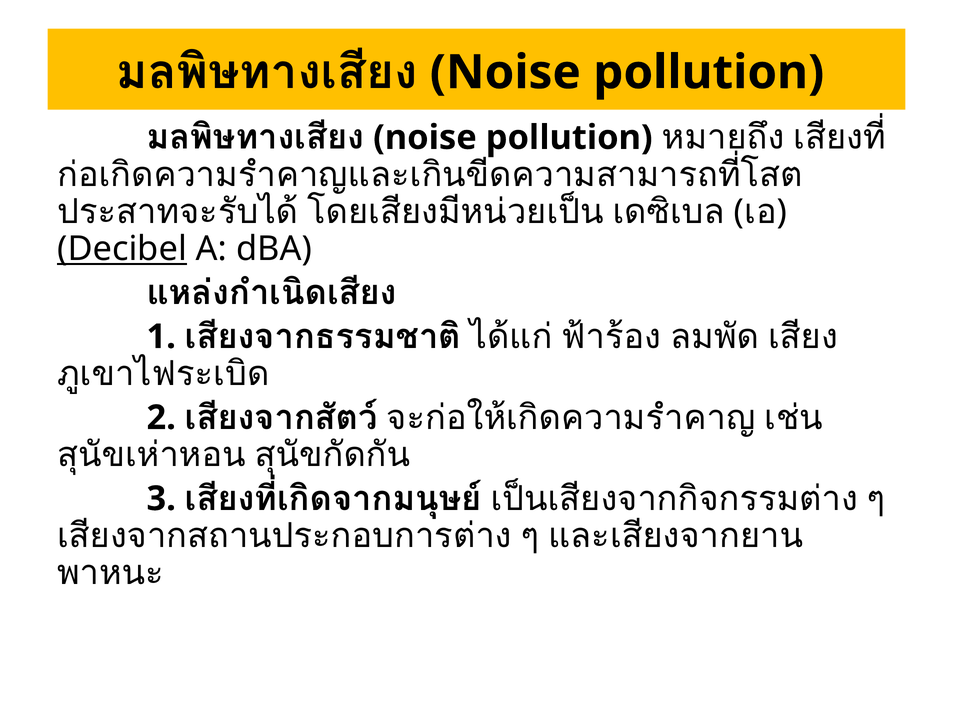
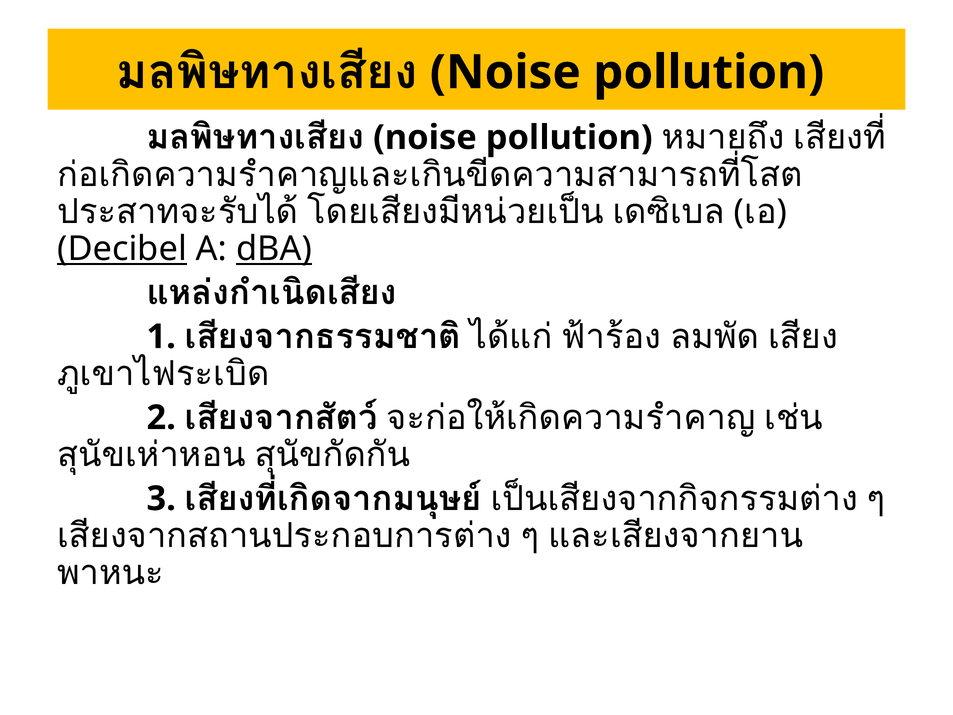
dBA underline: none -> present
